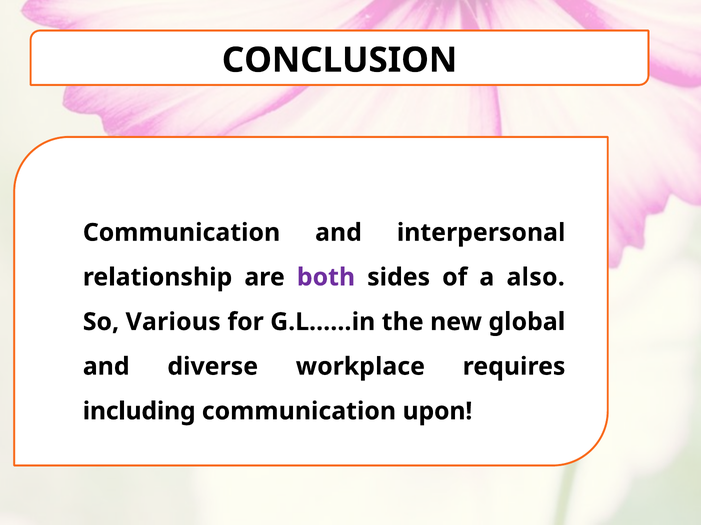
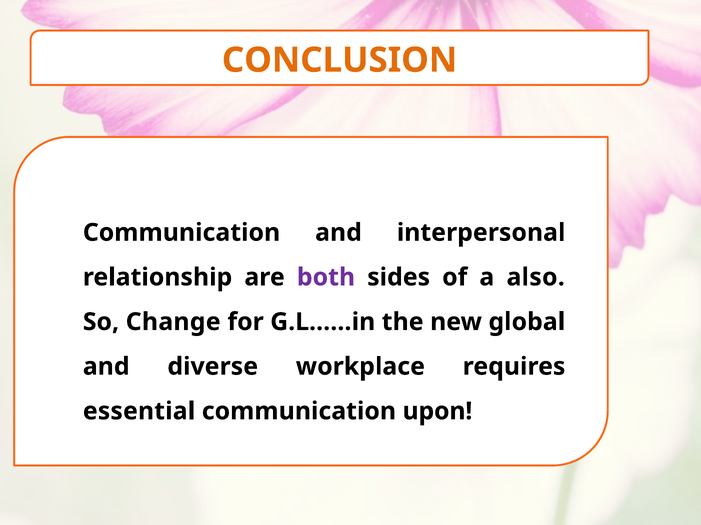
CONCLUSION colour: black -> orange
Various: Various -> Change
including: including -> essential
